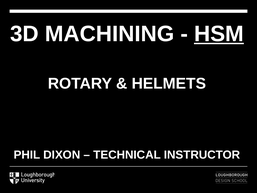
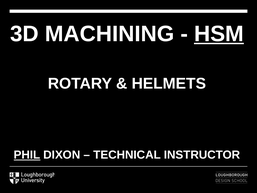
PHIL underline: none -> present
